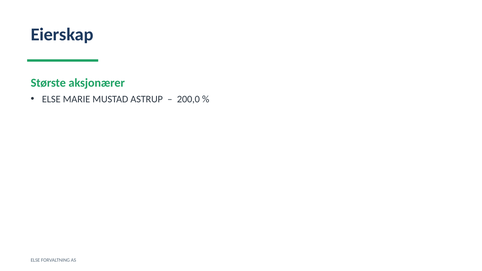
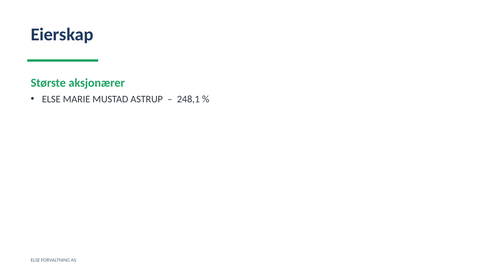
200,0: 200,0 -> 248,1
